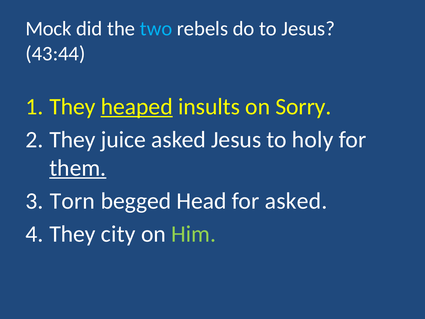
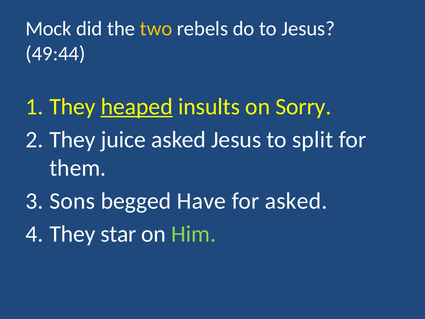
two colour: light blue -> yellow
43:44: 43:44 -> 49:44
holy: holy -> split
them underline: present -> none
Torn: Torn -> Sons
Head: Head -> Have
city: city -> star
